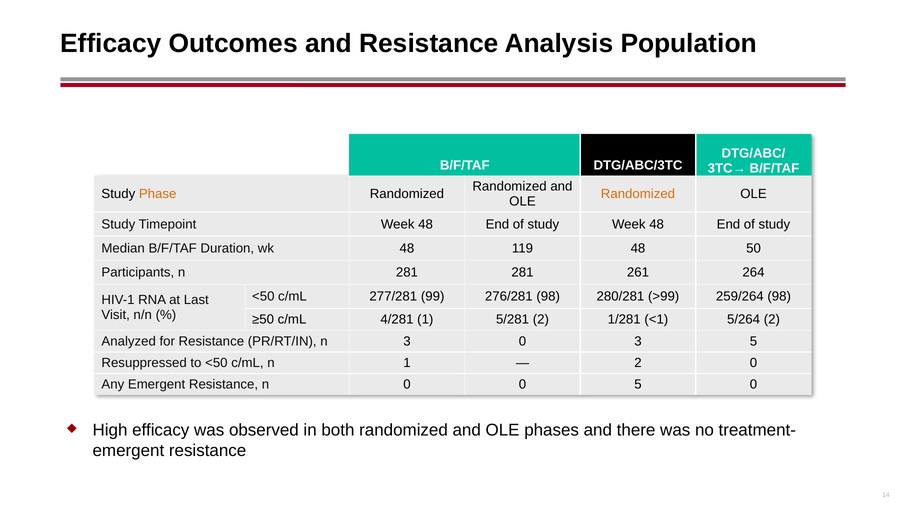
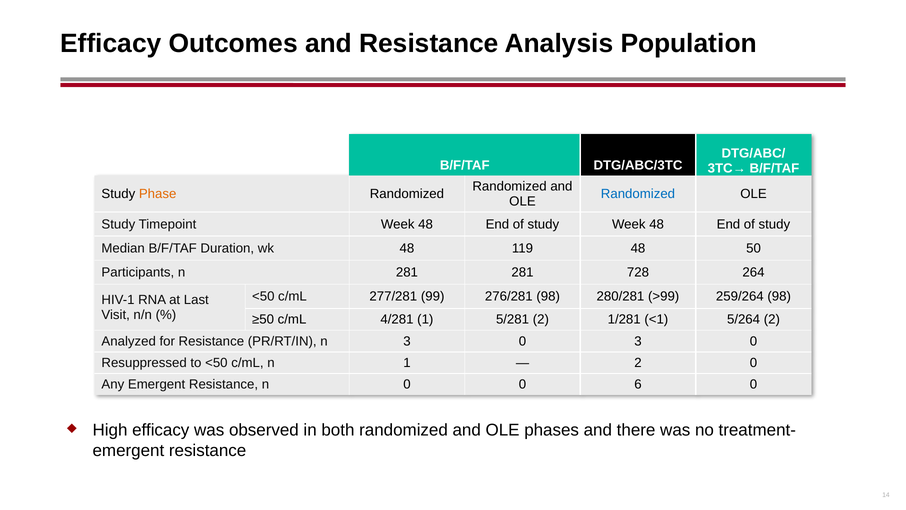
Randomized at (638, 194) colour: orange -> blue
261: 261 -> 728
0 3 5: 5 -> 0
0 5: 5 -> 6
